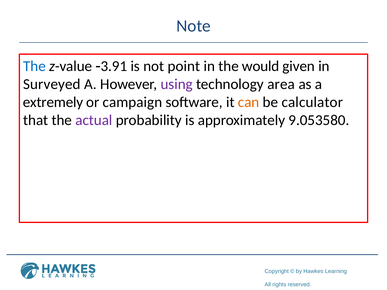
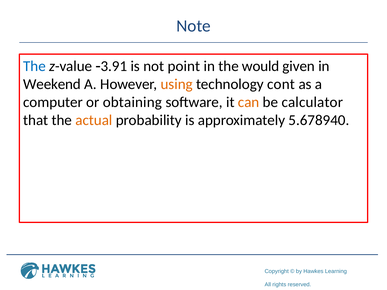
Surveyed: Surveyed -> Weekend
using colour: purple -> orange
area: area -> cont
extremely: extremely -> computer
campaign: campaign -> obtaining
actual colour: purple -> orange
9.053580: 9.053580 -> 5.678940
